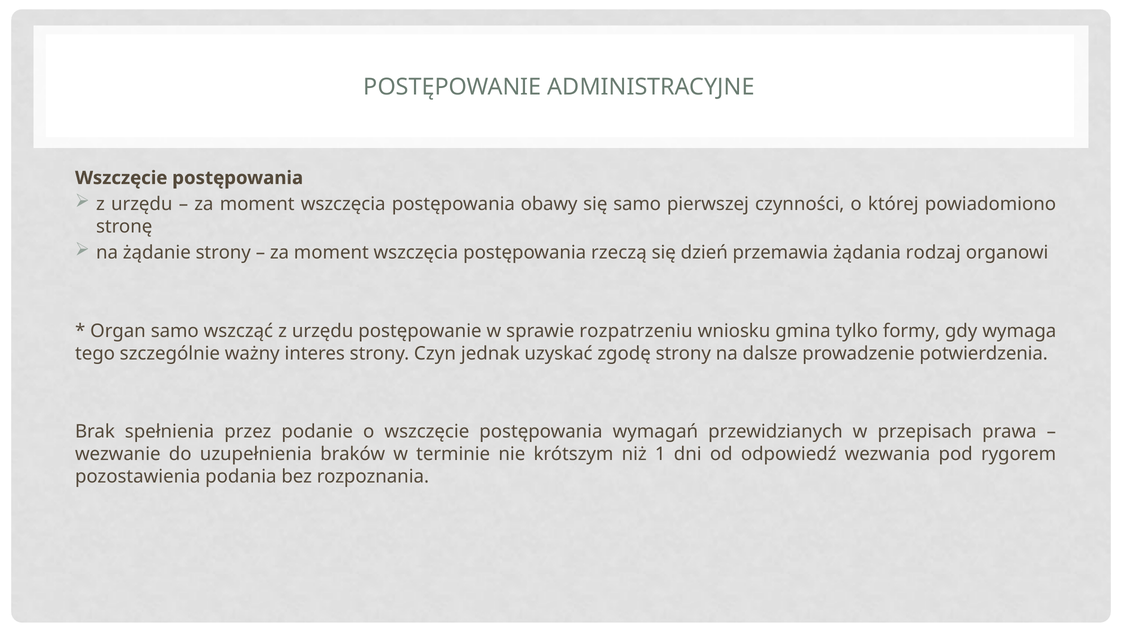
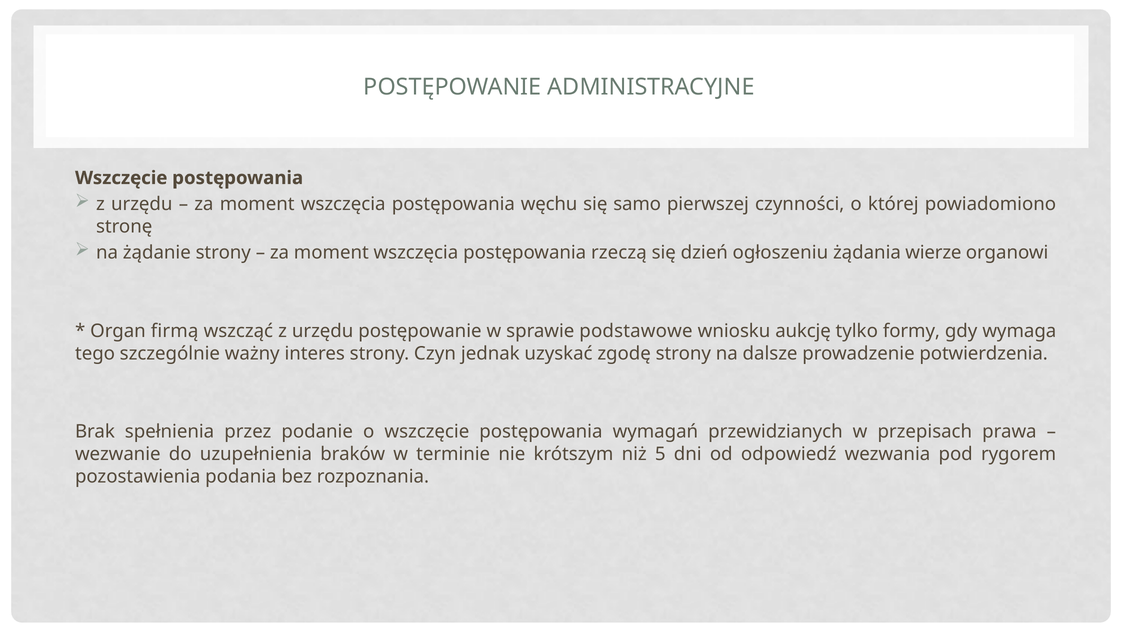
obawy: obawy -> węchu
przemawia: przemawia -> ogłoszeniu
rodzaj: rodzaj -> wierze
Organ samo: samo -> firmą
rozpatrzeniu: rozpatrzeniu -> podstawowe
gmina: gmina -> aukcję
1: 1 -> 5
